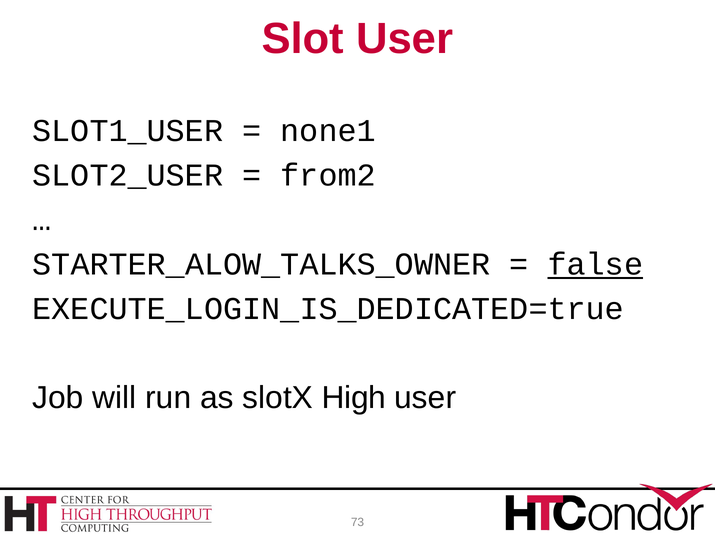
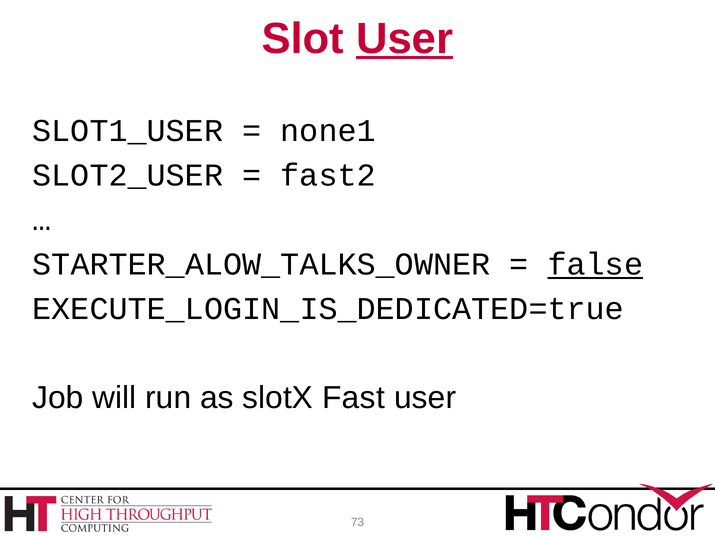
User at (405, 39) underline: none -> present
from2: from2 -> fast2
High: High -> Fast
